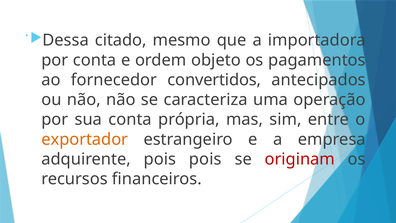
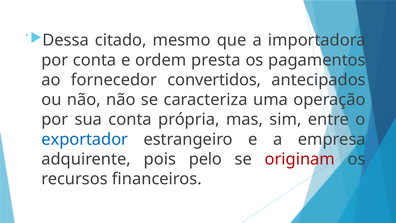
objeto: objeto -> presta
exportador colour: orange -> blue
pois pois: pois -> pelo
